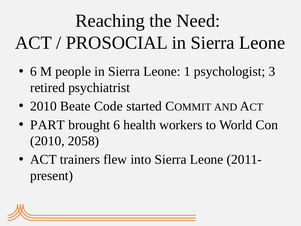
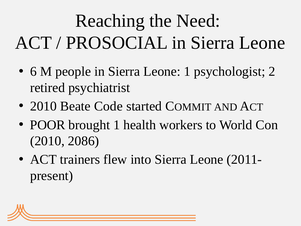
3: 3 -> 2
PART: PART -> POOR
brought 6: 6 -> 1
2058: 2058 -> 2086
